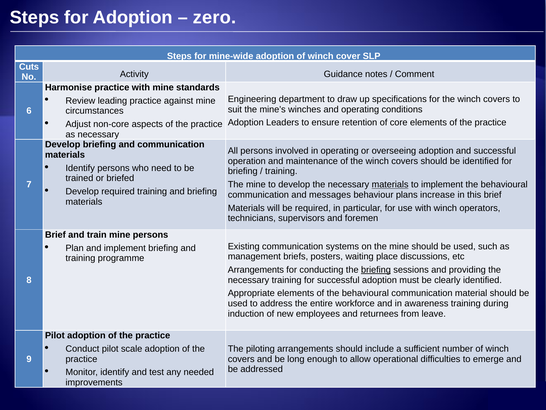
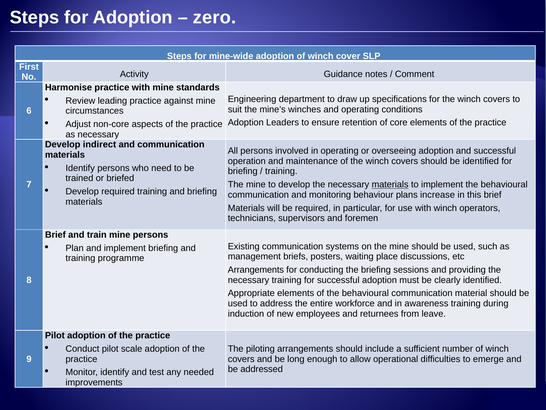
Cuts: Cuts -> First
Develop briefing: briefing -> indirect
messages: messages -> monitoring
briefing at (376, 270) underline: present -> none
